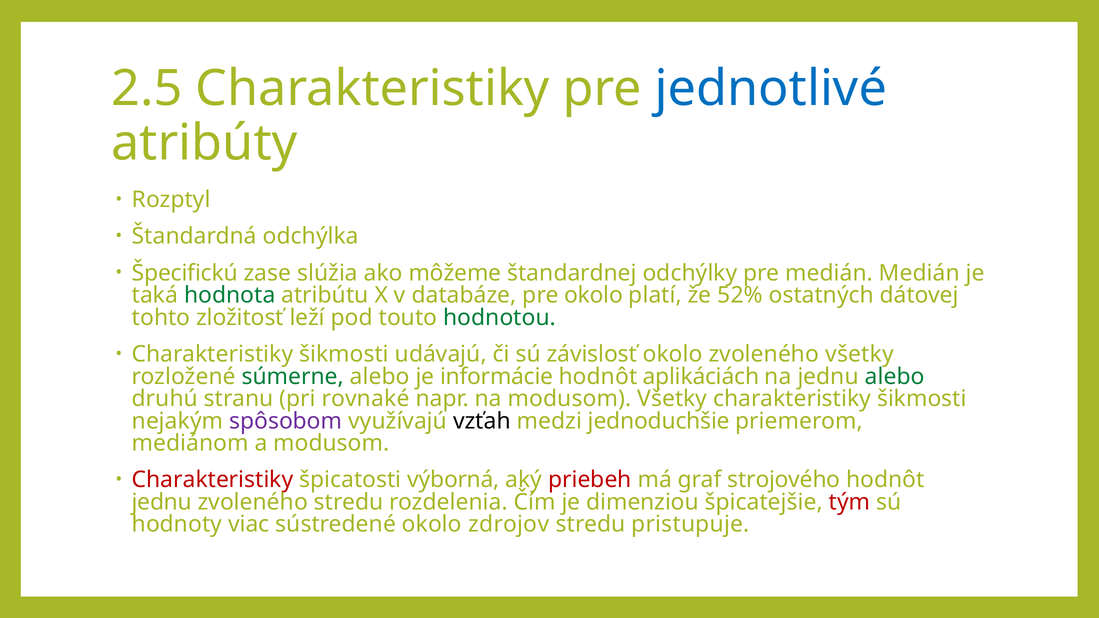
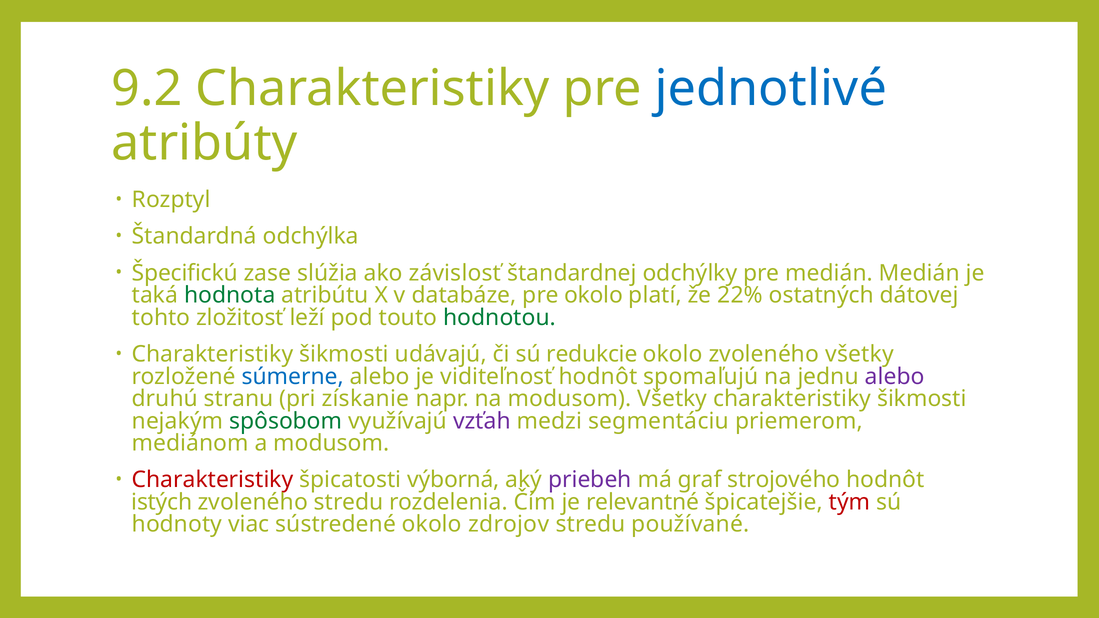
2.5: 2.5 -> 9.2
môžeme: môžeme -> závislosť
52%: 52% -> 22%
závislosť: závislosť -> redukcie
súmerne colour: green -> blue
informácie: informácie -> viditeľnosť
aplikáciách: aplikáciách -> spomaľujú
alebo at (895, 377) colour: green -> purple
rovnaké: rovnaké -> získanie
spôsobom colour: purple -> green
vzťah colour: black -> purple
jednoduchšie: jednoduchšie -> segmentáciu
priebeh colour: red -> purple
jednu at (162, 502): jednu -> istých
dimenziou: dimenziou -> relevantné
pristupuje: pristupuje -> používané
